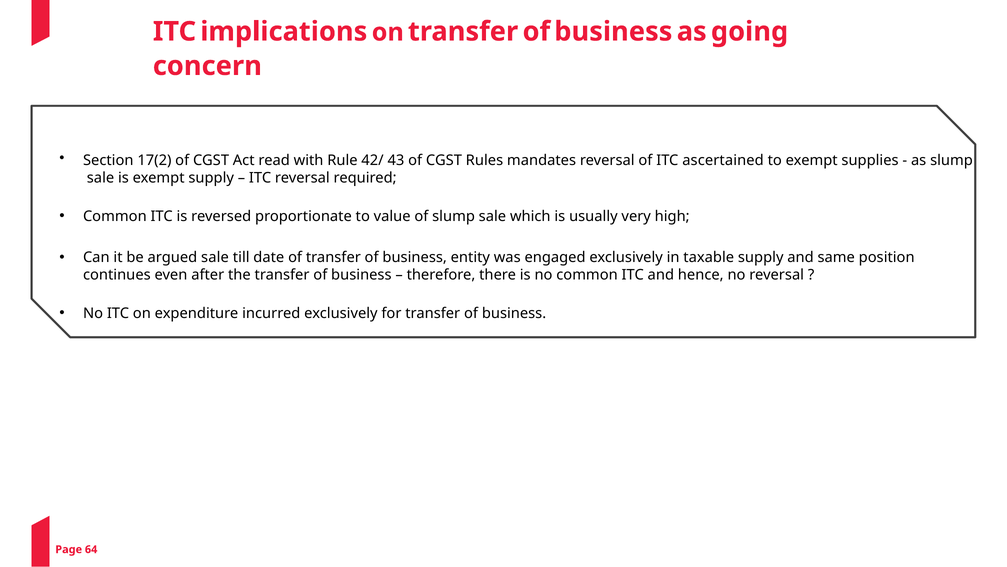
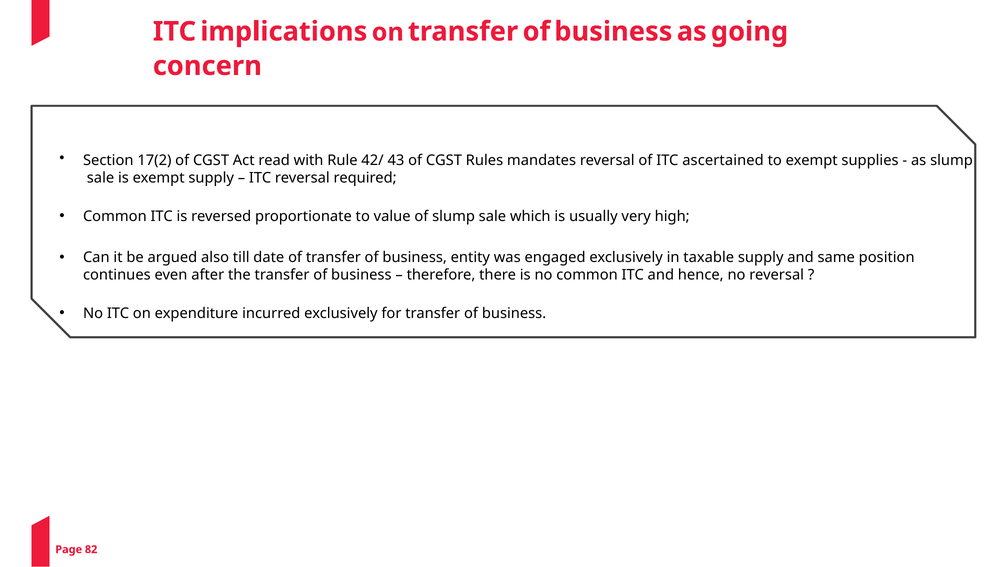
argued sale: sale -> also
64: 64 -> 82
